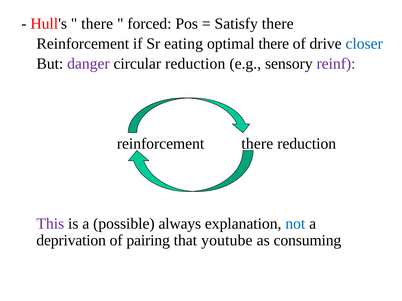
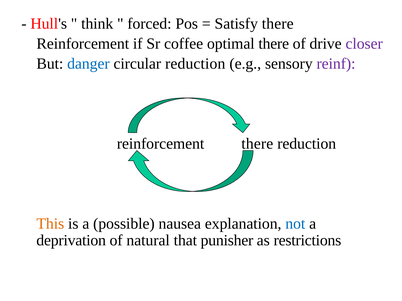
there at (97, 24): there -> think
eating: eating -> coffee
closer colour: blue -> purple
danger colour: purple -> blue
This colour: purple -> orange
always: always -> nausea
pairing: pairing -> natural
youtube: youtube -> punisher
consuming: consuming -> restrictions
